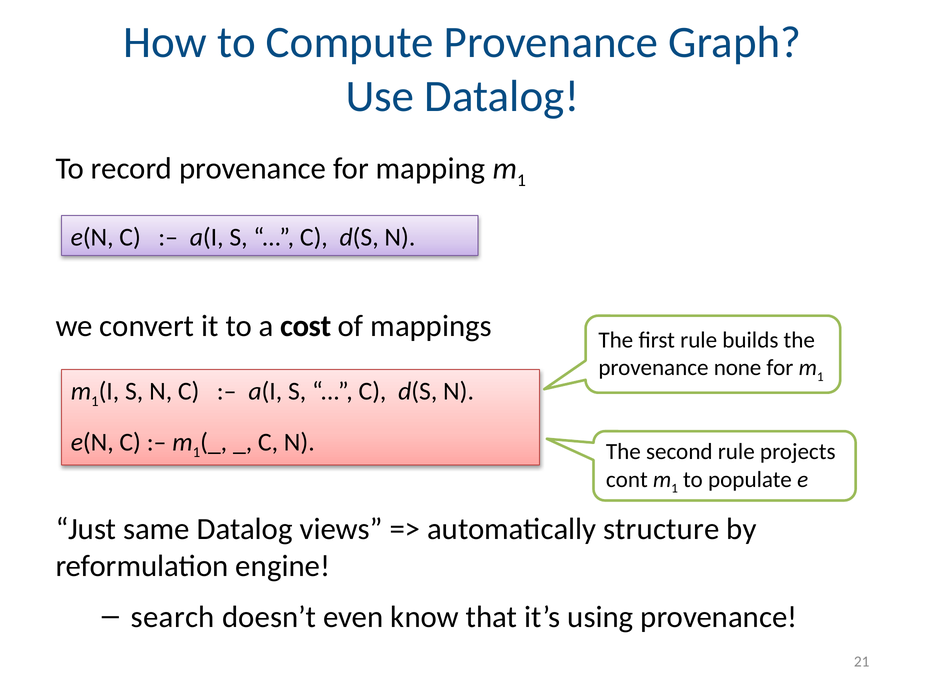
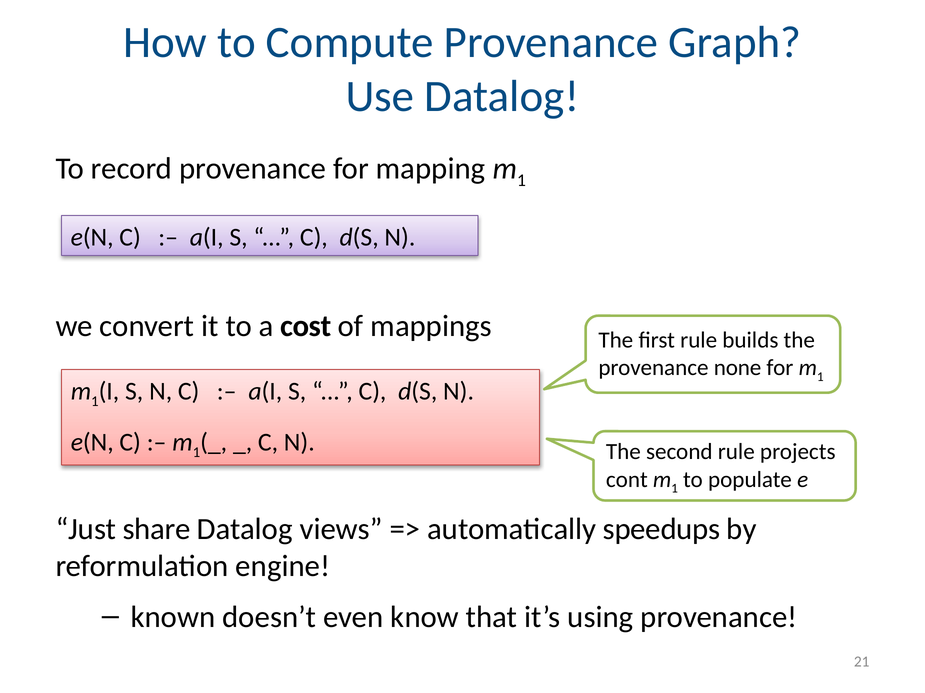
same: same -> share
structure: structure -> speedups
search: search -> known
